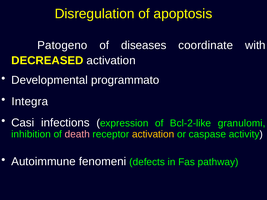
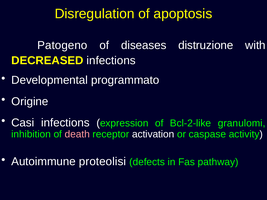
coordinate: coordinate -> distruzione
DECREASED activation: activation -> infections
Integra: Integra -> Origine
activation at (153, 134) colour: yellow -> white
fenomeni: fenomeni -> proteolisi
